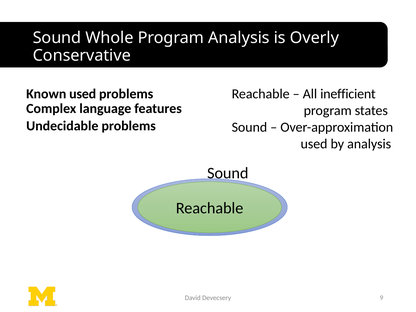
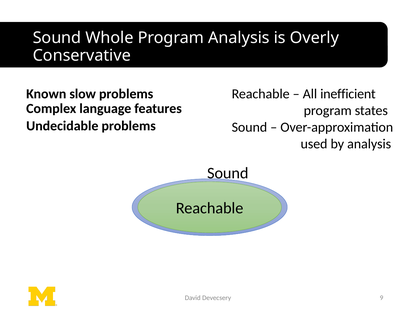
Known used: used -> slow
